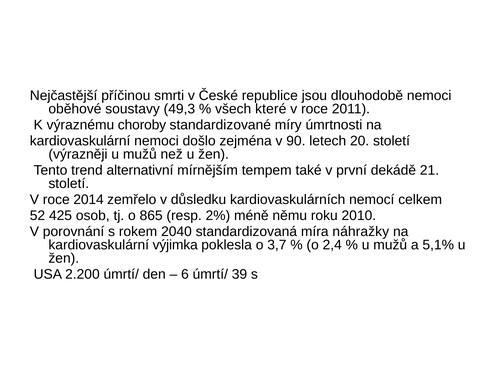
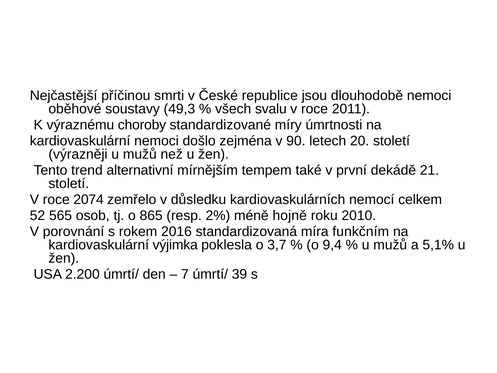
které: které -> svalu
2014: 2014 -> 2074
425: 425 -> 565
němu: němu -> hojně
2040: 2040 -> 2016
náhražky: náhražky -> funkčním
2,4: 2,4 -> 9,4
6: 6 -> 7
